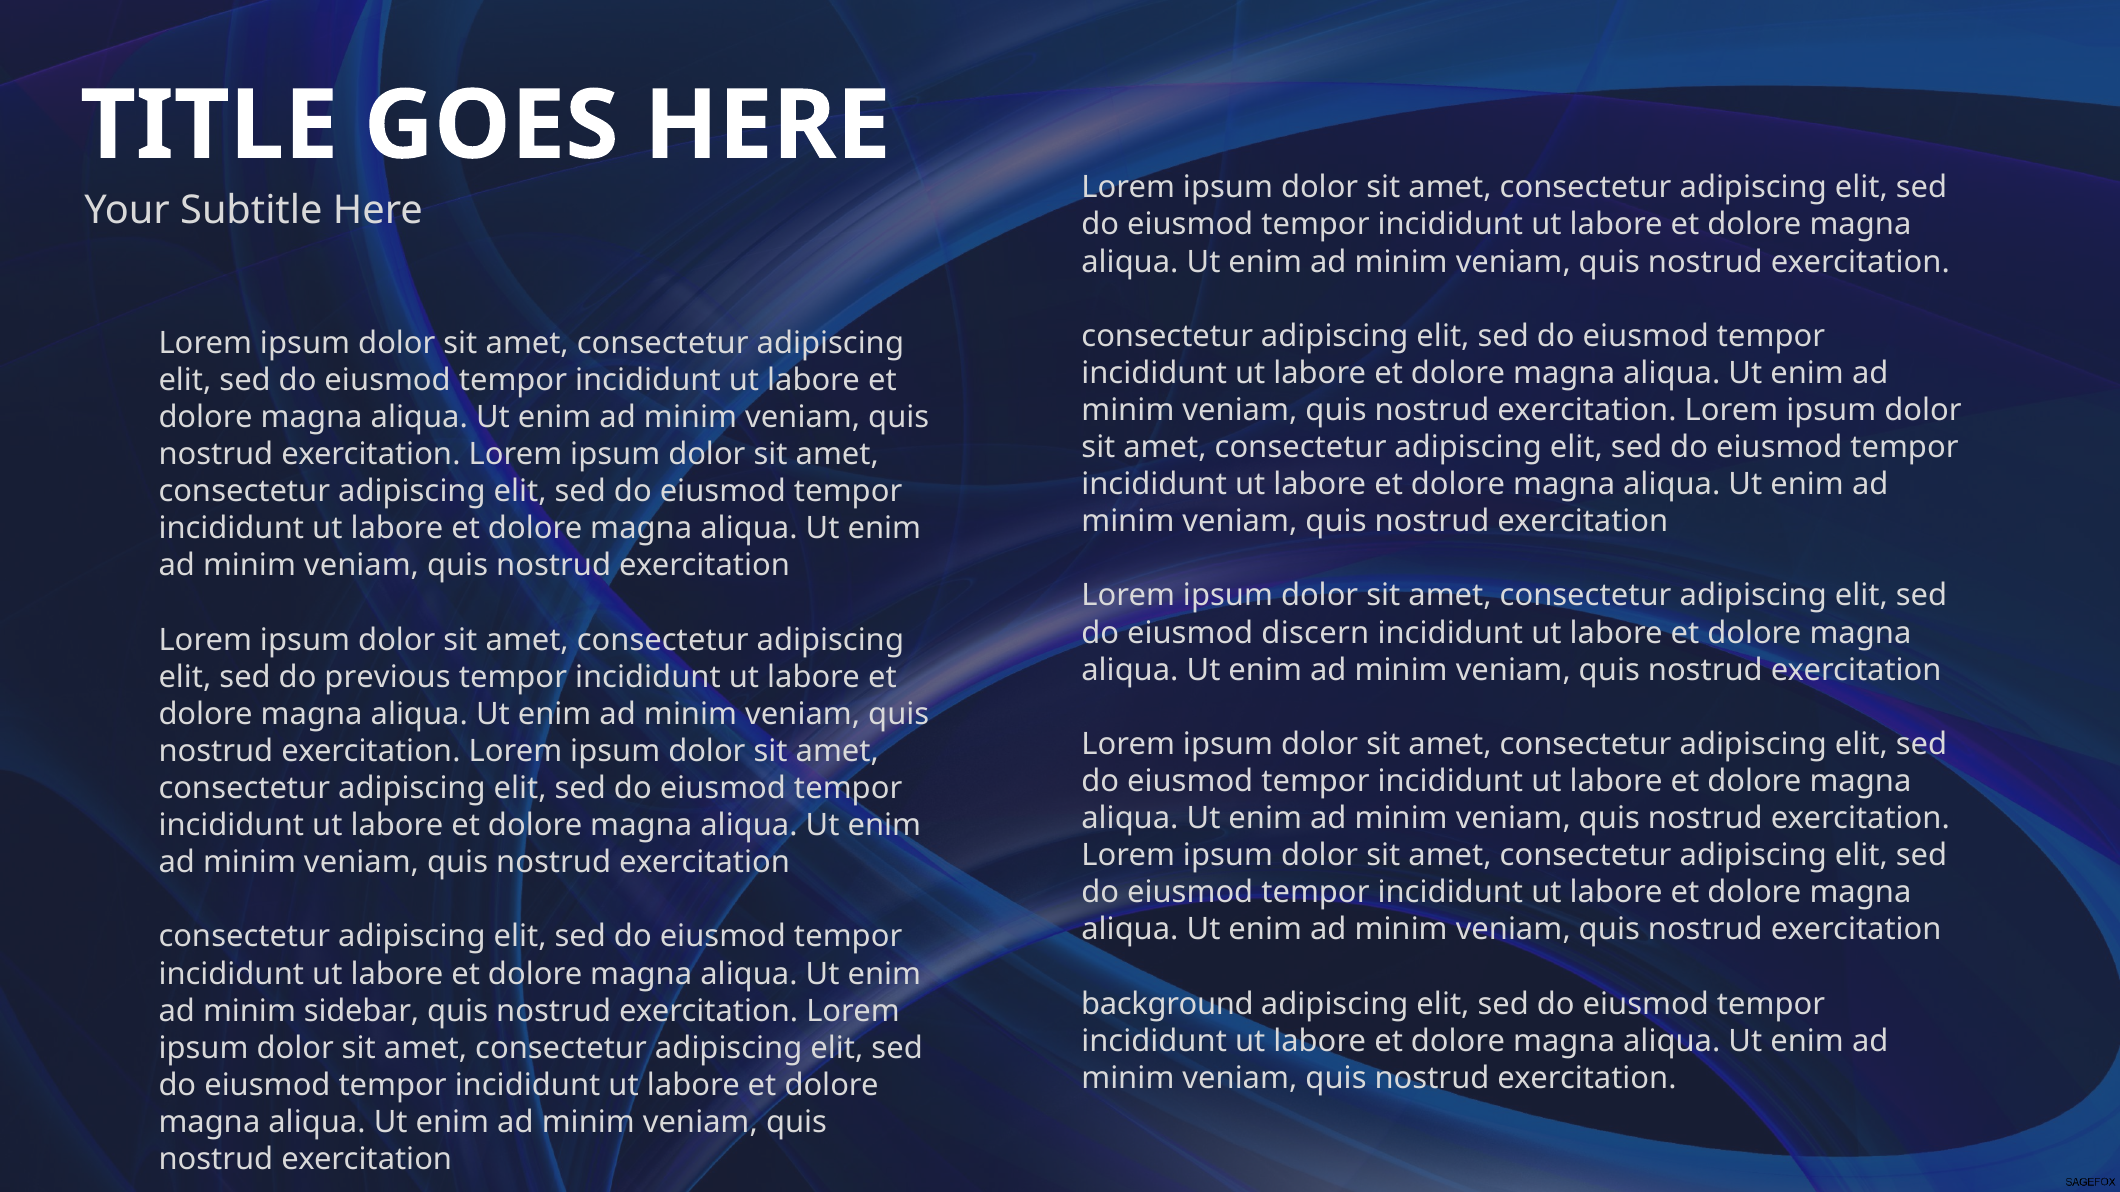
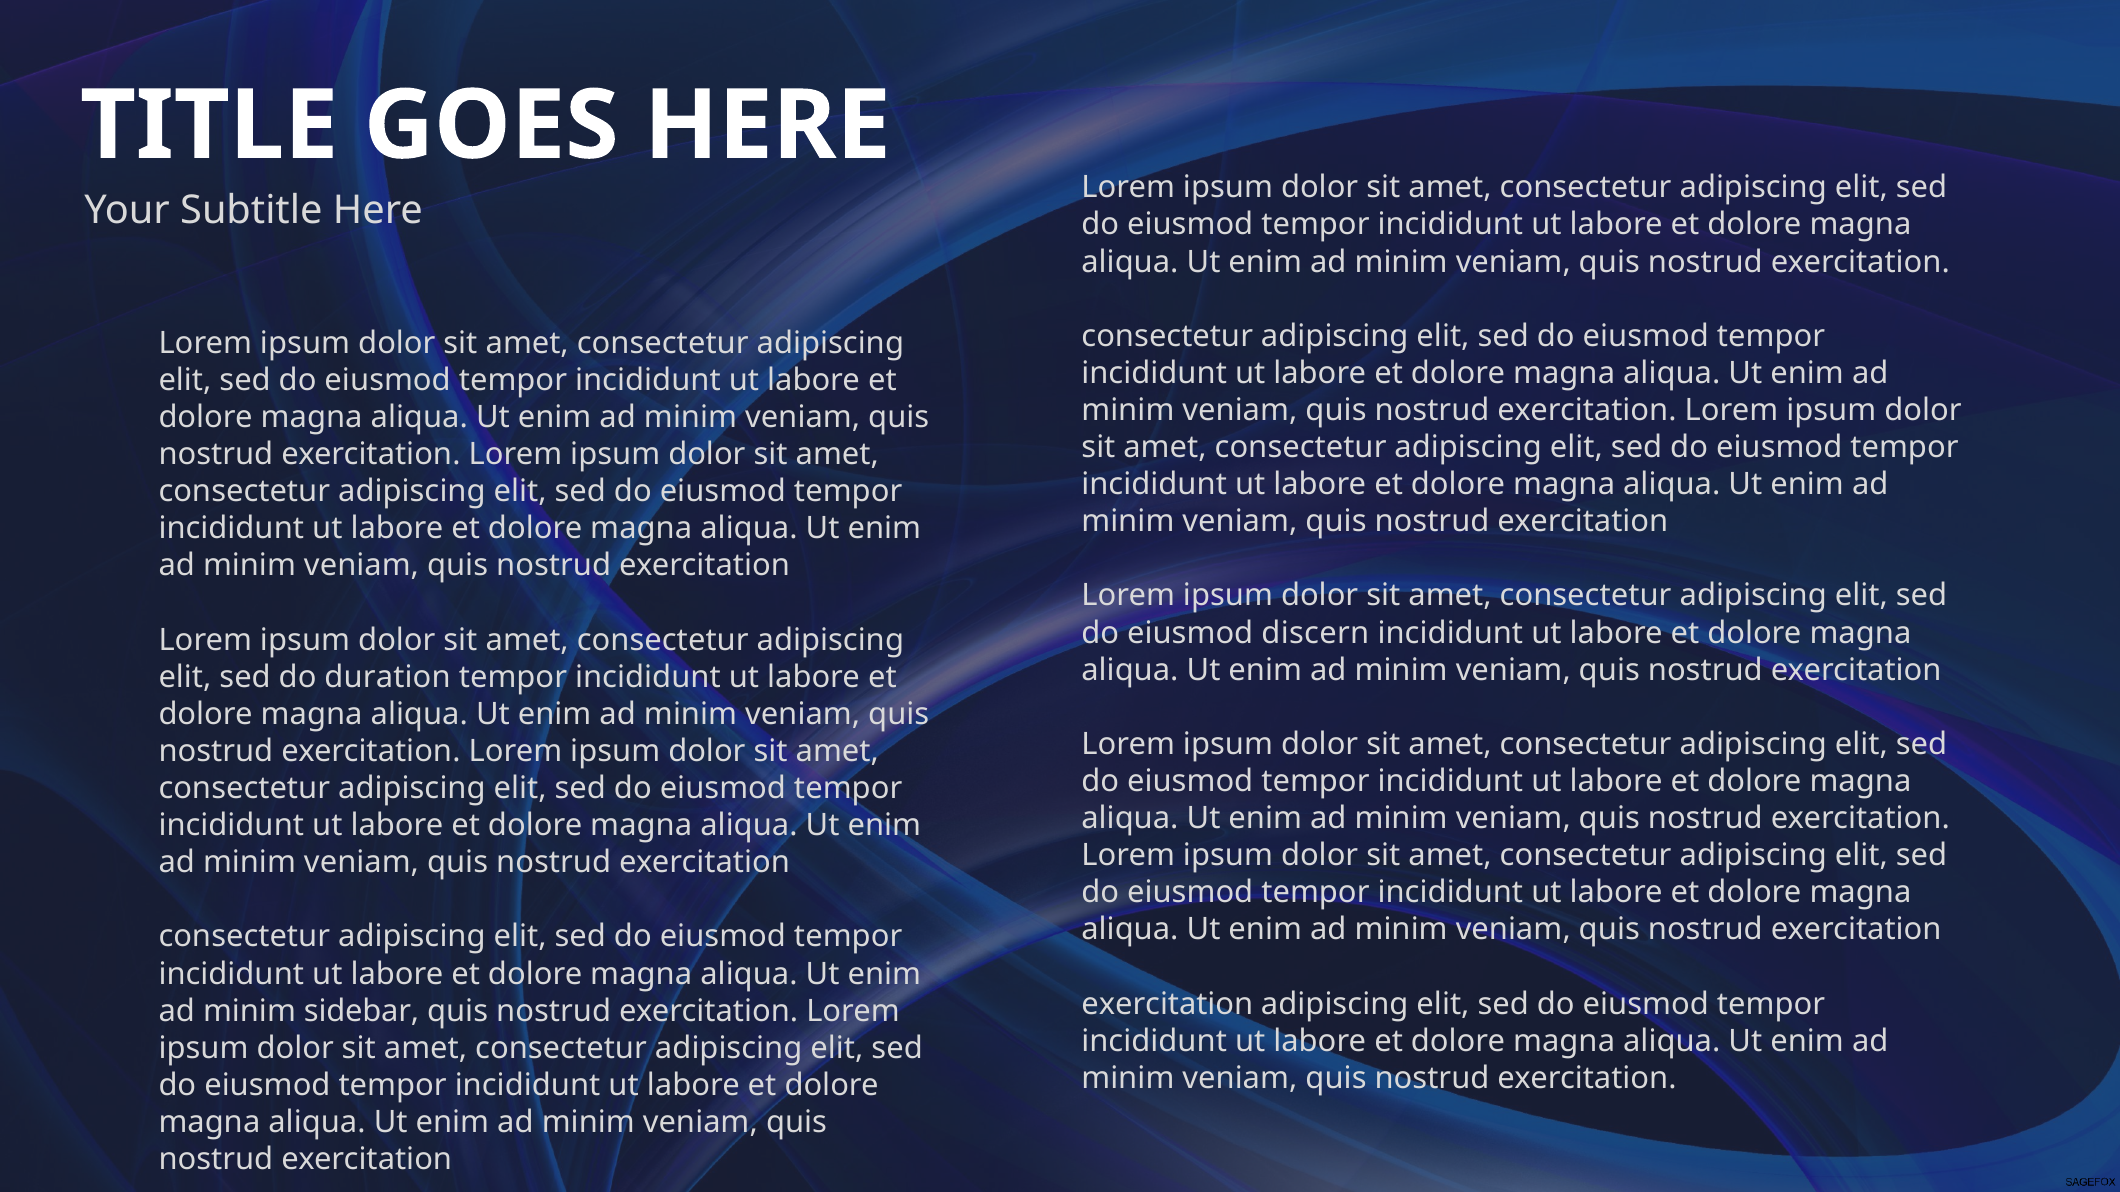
previous: previous -> duration
background at (1167, 1004): background -> exercitation
